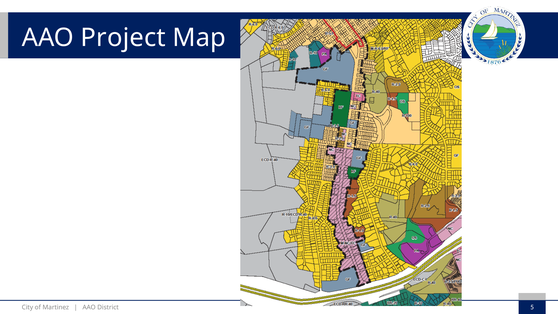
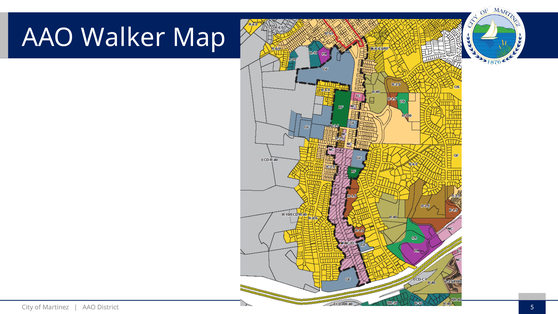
Project: Project -> Walker
